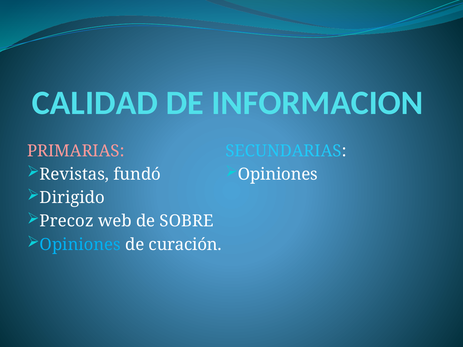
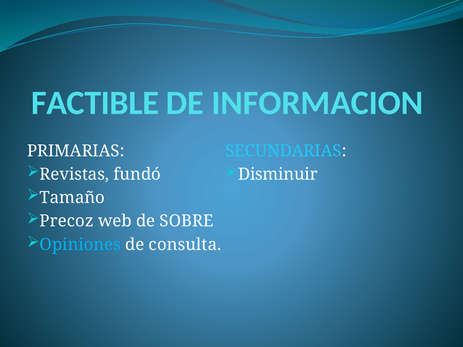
CALIDAD: CALIDAD -> FACTIBLE
PRIMARIAS colour: pink -> white
Opiniones at (278, 174): Opiniones -> Disminuir
Dirigido: Dirigido -> Tamaño
curación: curación -> consulta
